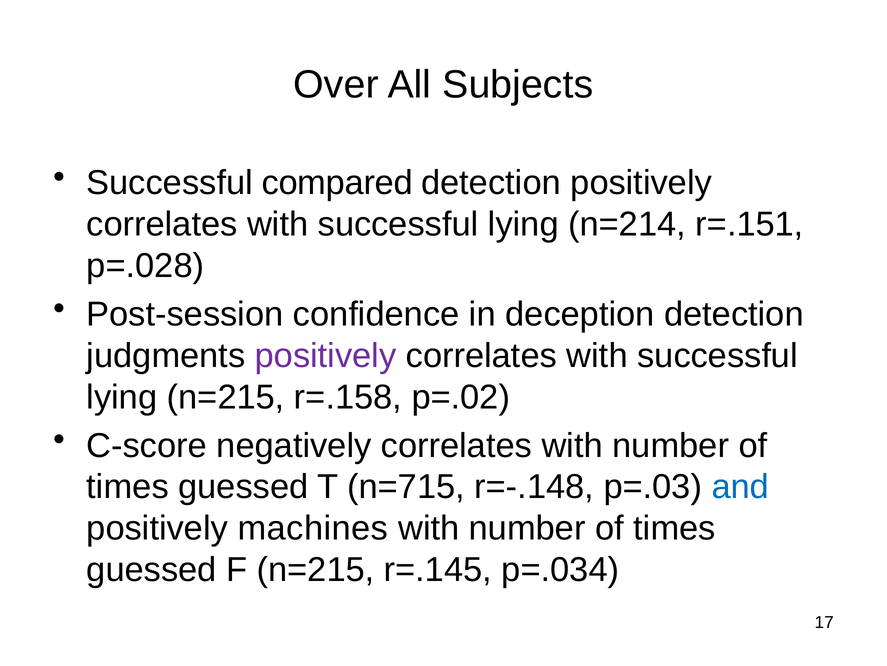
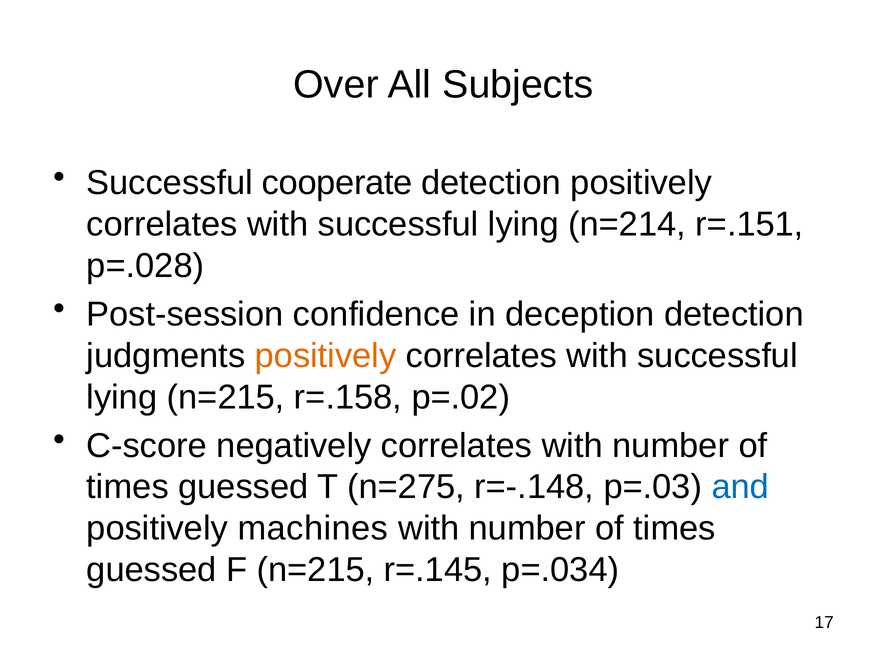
compared: compared -> cooperate
positively at (326, 355) colour: purple -> orange
n=715: n=715 -> n=275
